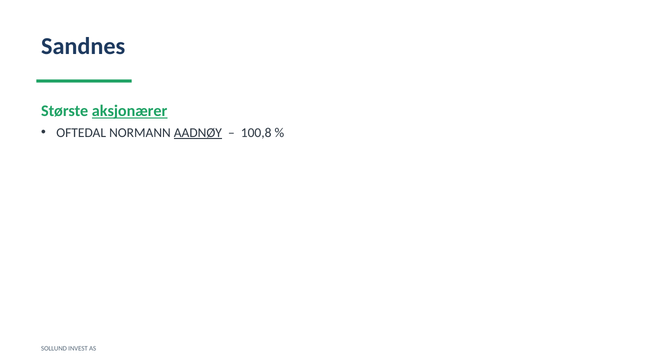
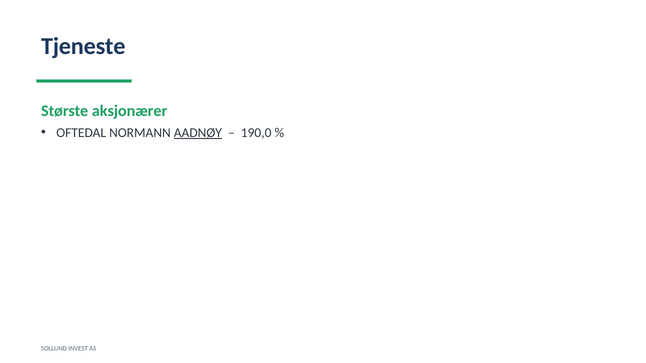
Sandnes: Sandnes -> Tjeneste
aksjonærer underline: present -> none
100,8: 100,8 -> 190,0
